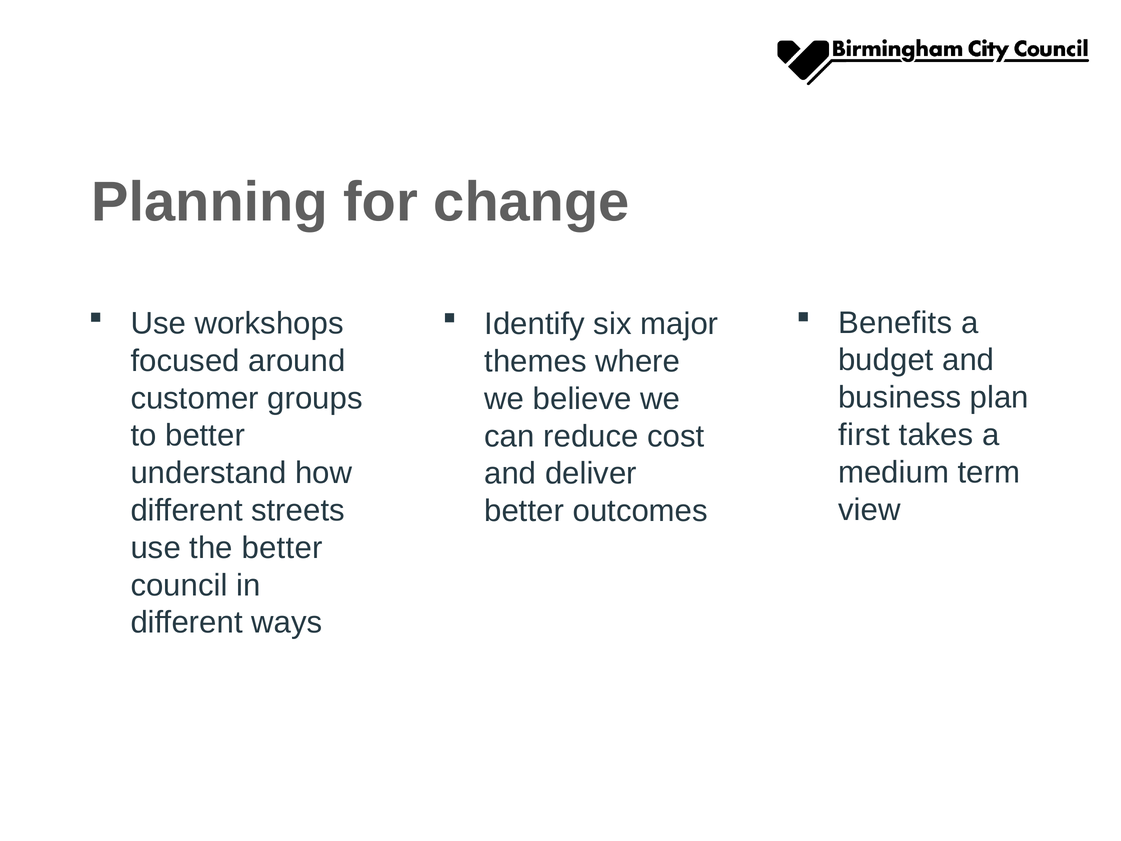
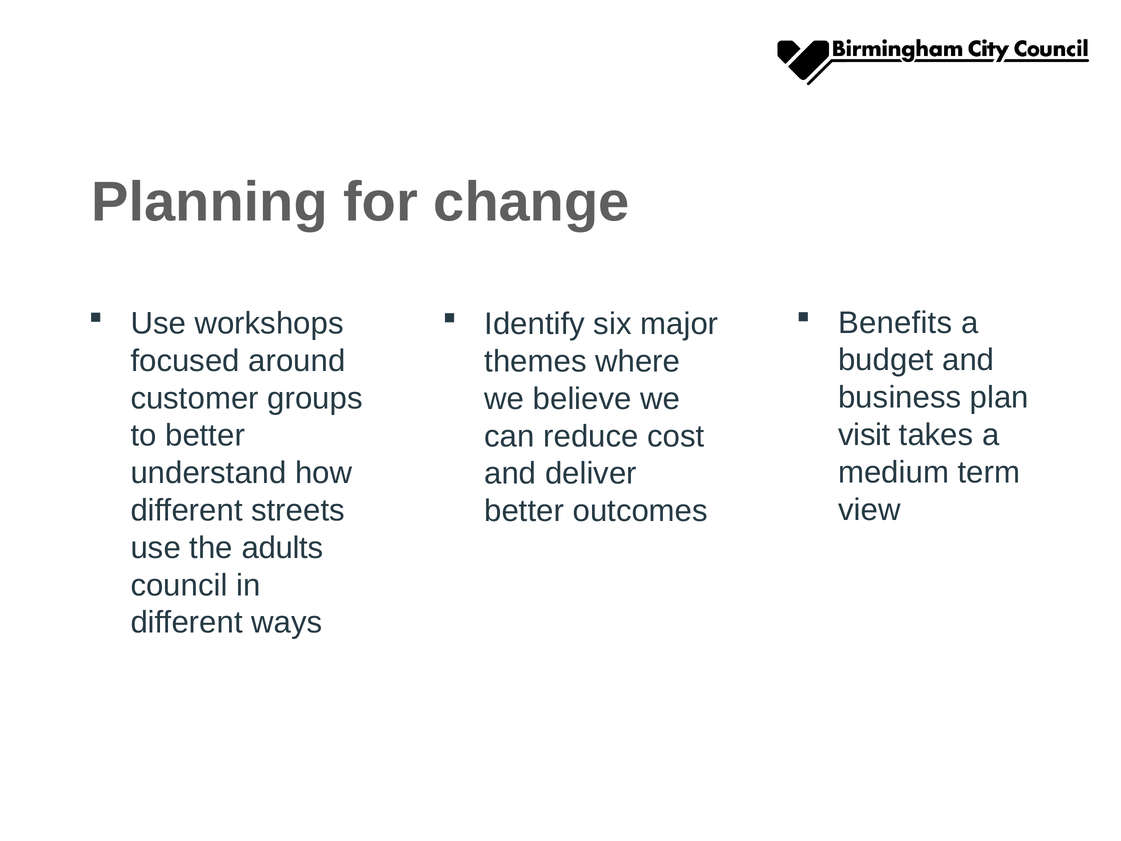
first: first -> visit
the better: better -> adults
